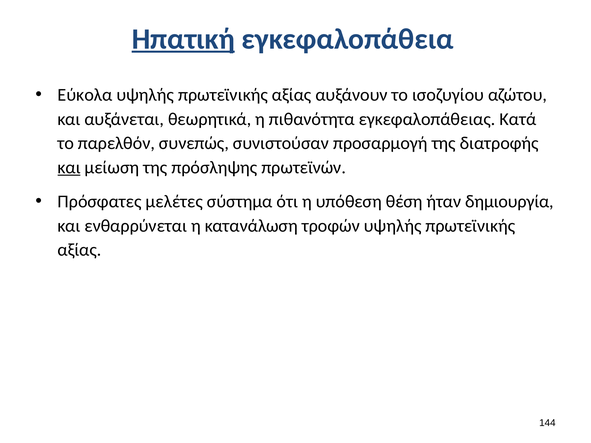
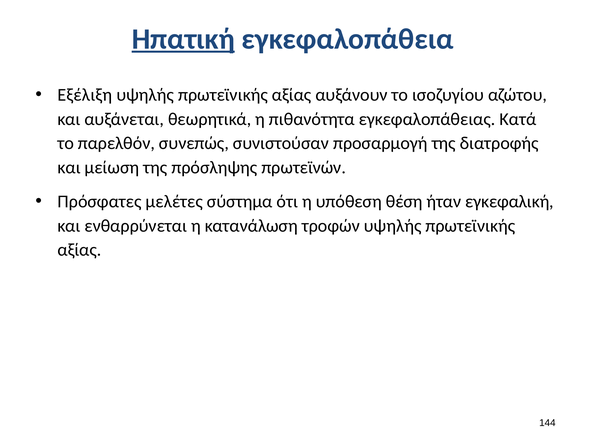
Εύκολα: Εύκολα -> Εξέλιξη
και at (69, 168) underline: present -> none
δημιουργία: δημιουργία -> εγκεφαλική
